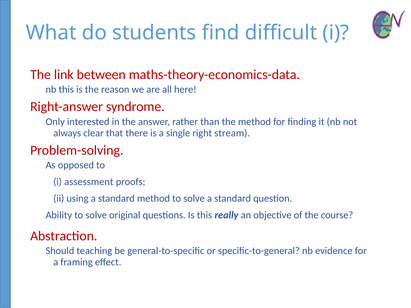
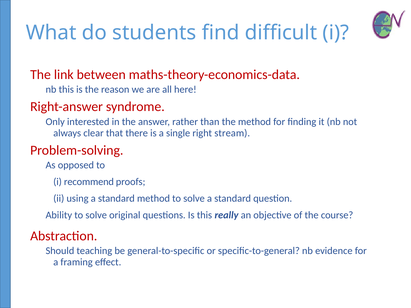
assessment: assessment -> recommend
